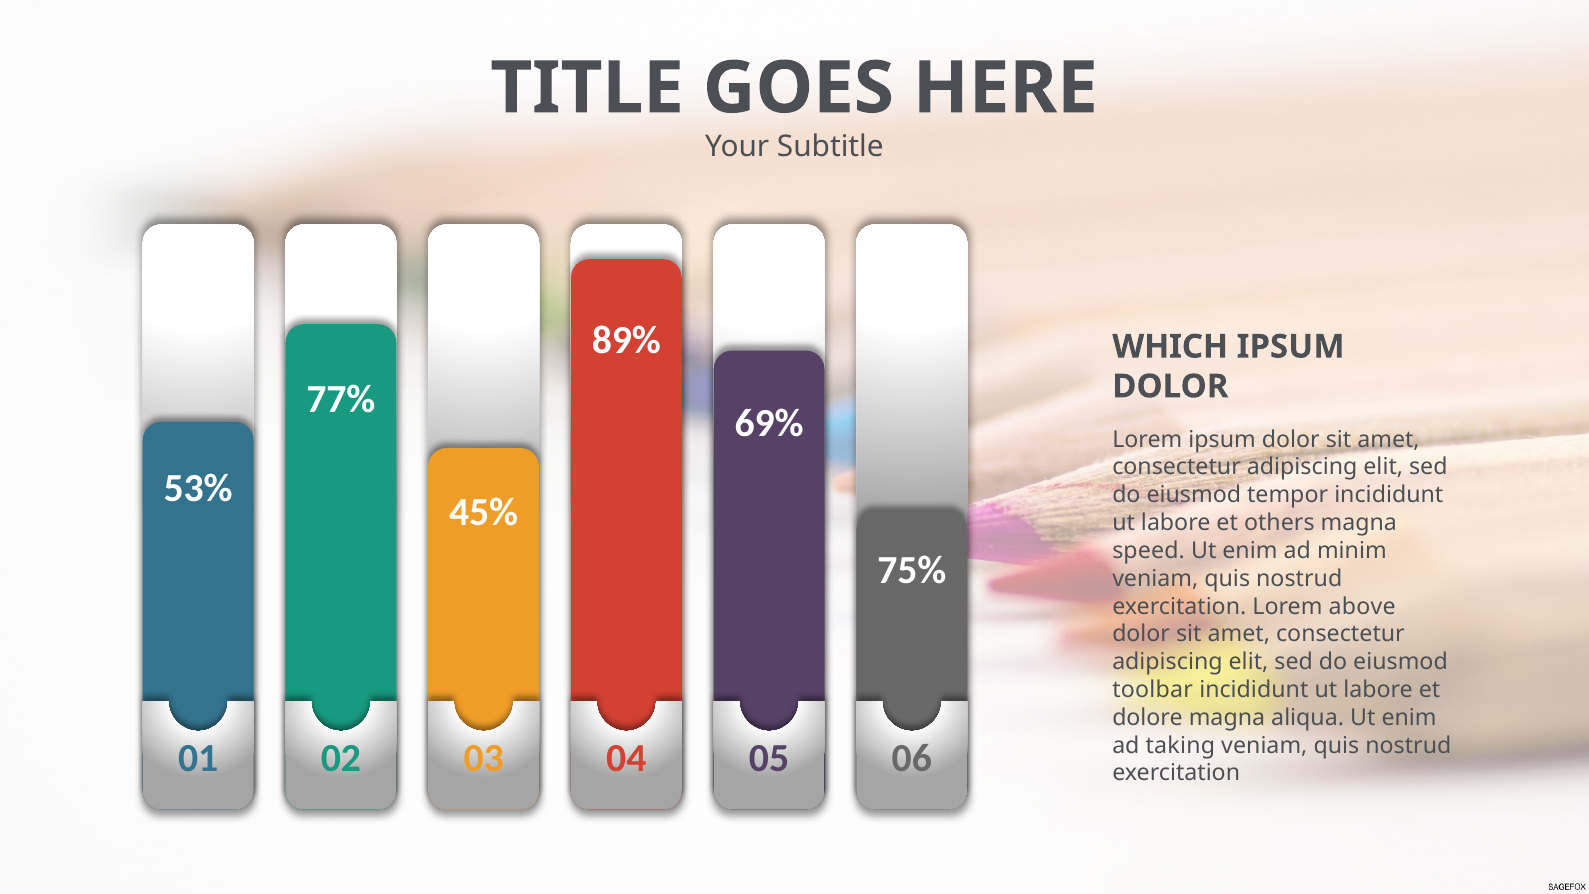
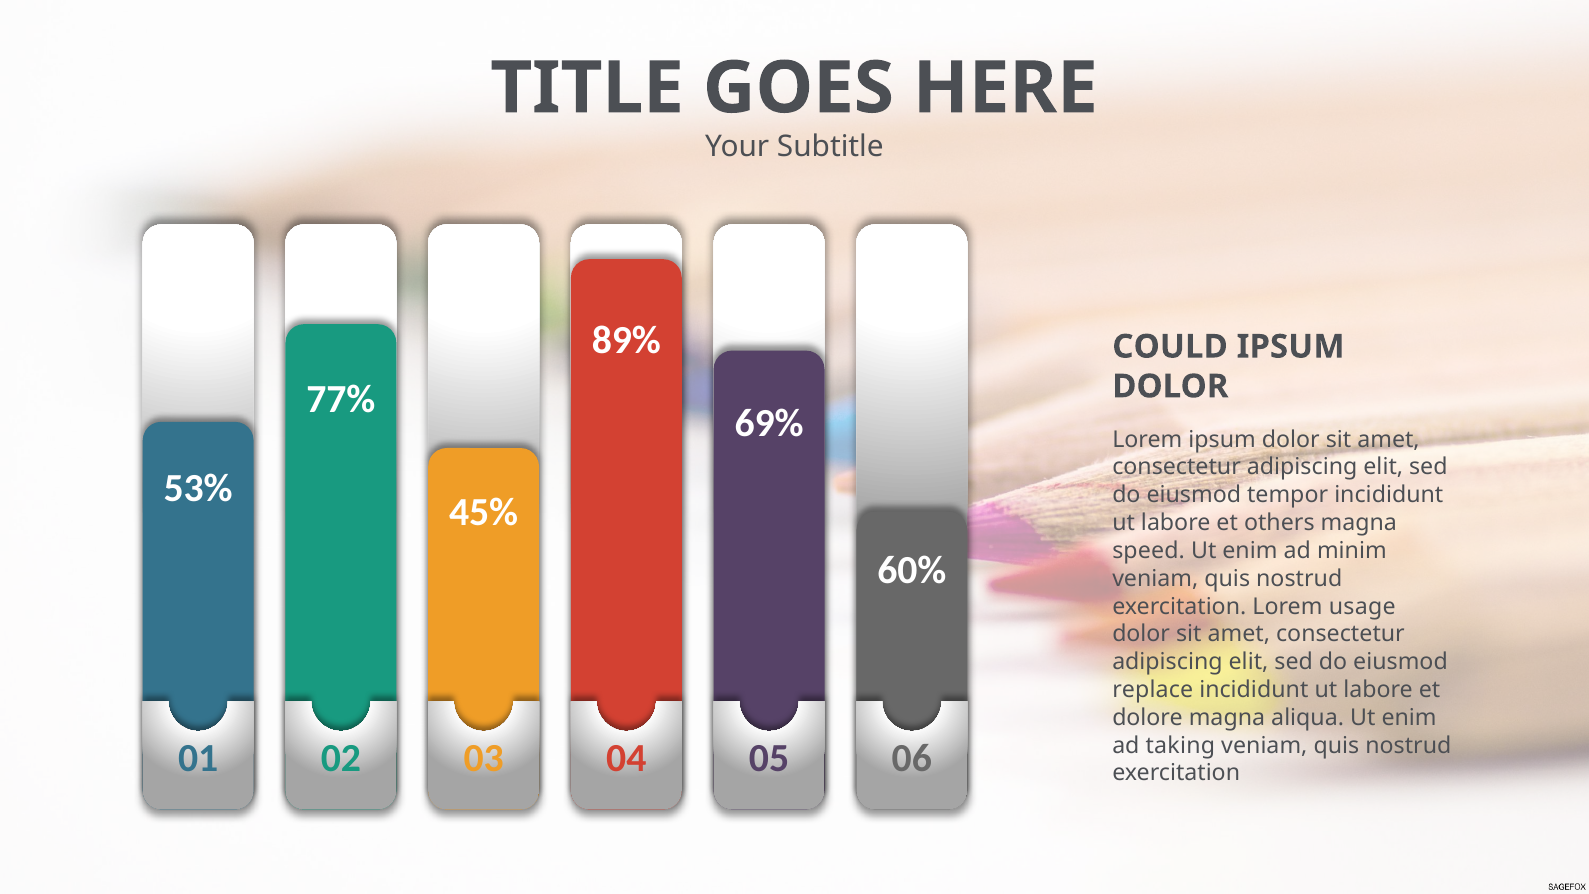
WHICH: WHICH -> COULD
75%: 75% -> 60%
above: above -> usage
toolbar: toolbar -> replace
